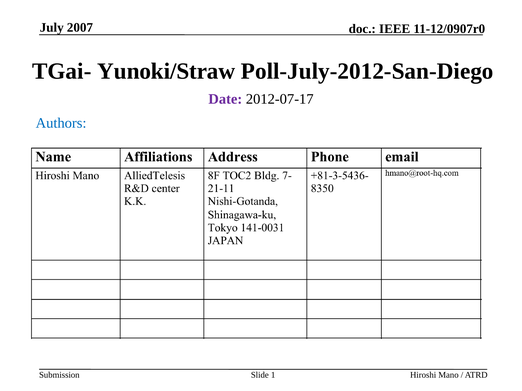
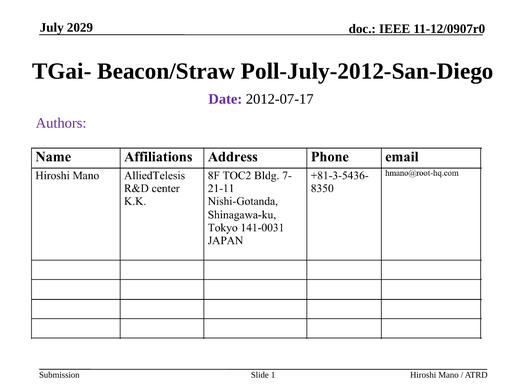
2007: 2007 -> 2029
Yunoki/Straw: Yunoki/Straw -> Beacon/Straw
Authors colour: blue -> purple
